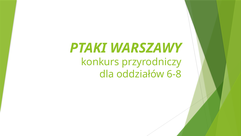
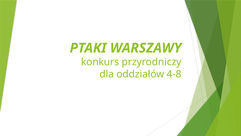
6-8: 6-8 -> 4-8
